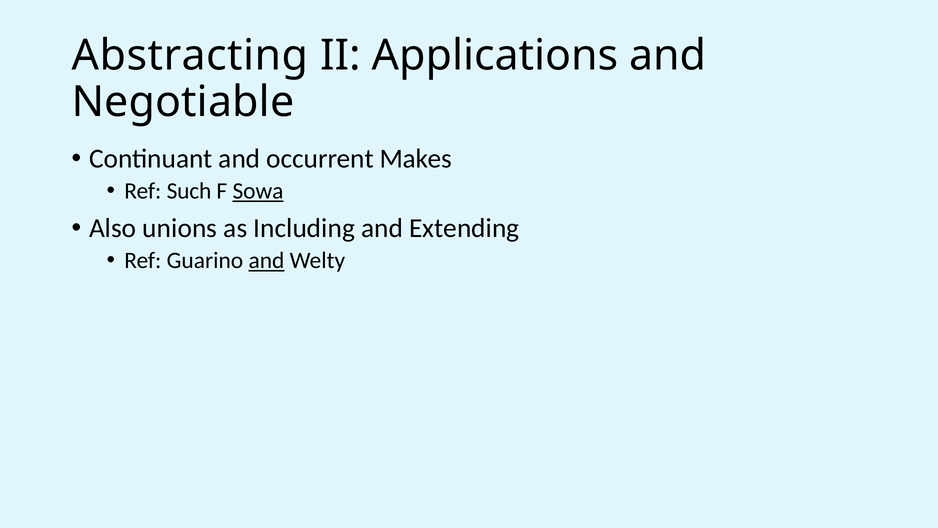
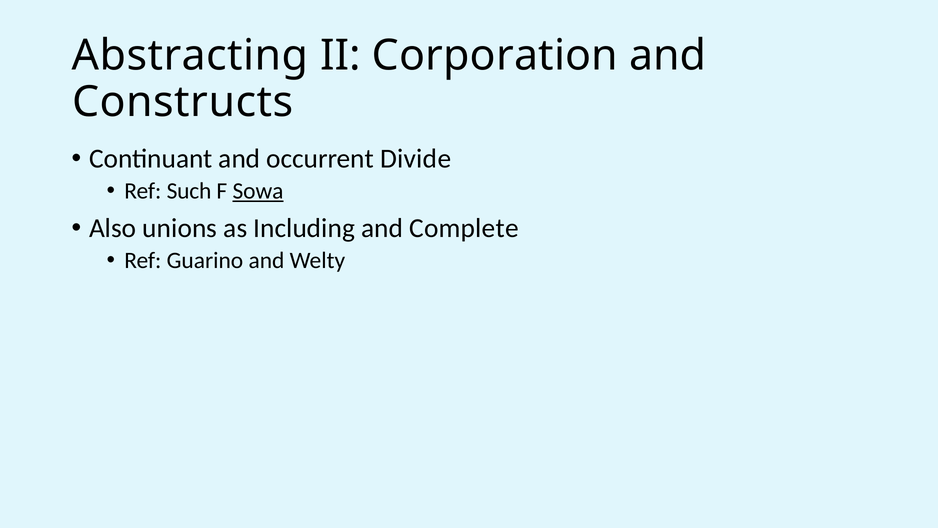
Applications: Applications -> Corporation
Negotiable: Negotiable -> Constructs
Makes: Makes -> Divide
Extending: Extending -> Complete
and at (266, 260) underline: present -> none
